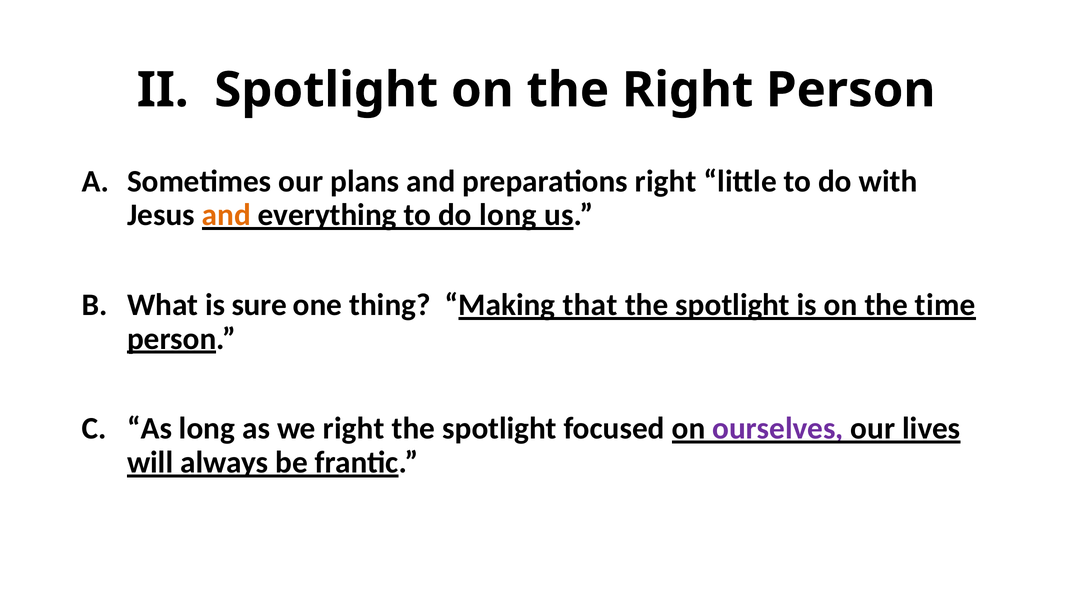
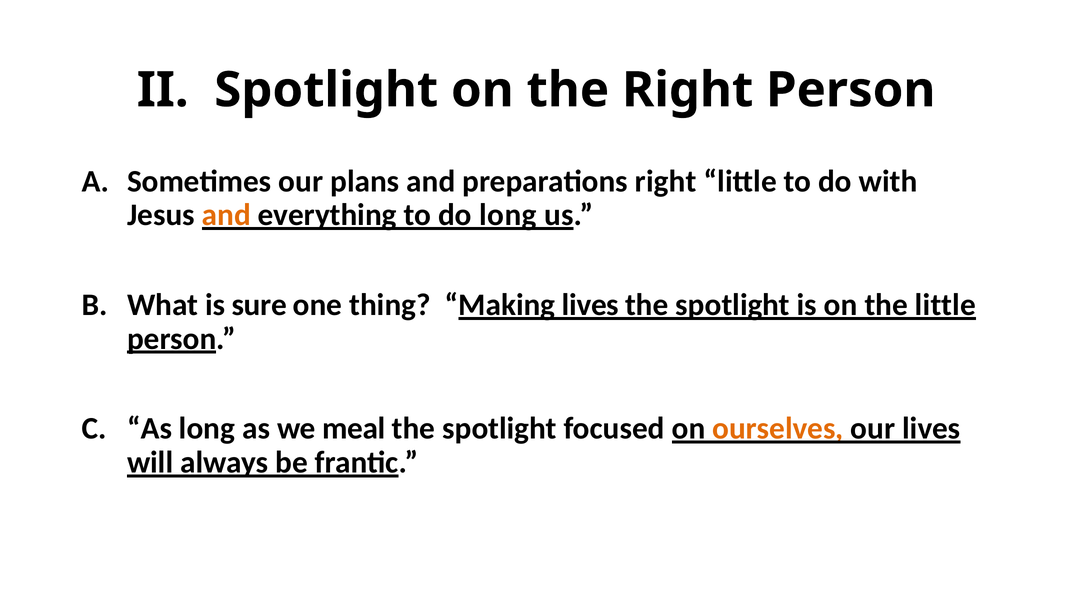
Making that: that -> lives
the time: time -> little
we right: right -> meal
ourselves colour: purple -> orange
